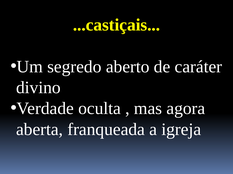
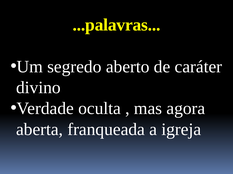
...castiçais: ...castiçais -> ...palavras
